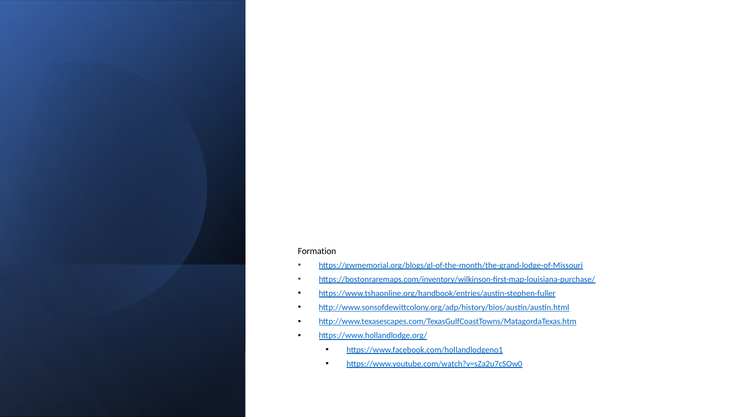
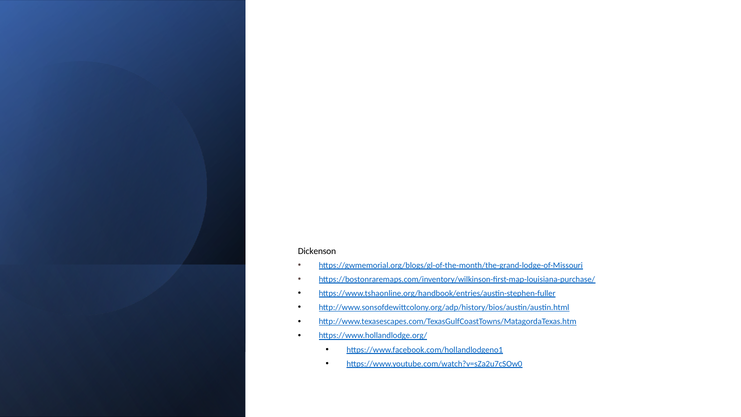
Formation: Formation -> Dickenson
